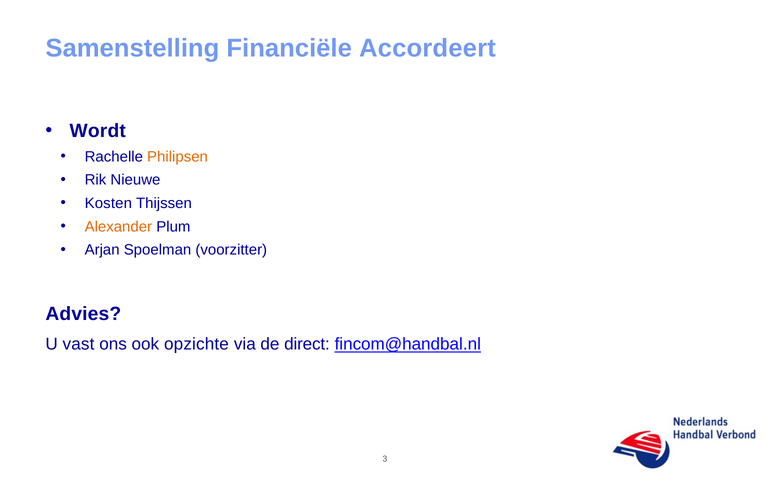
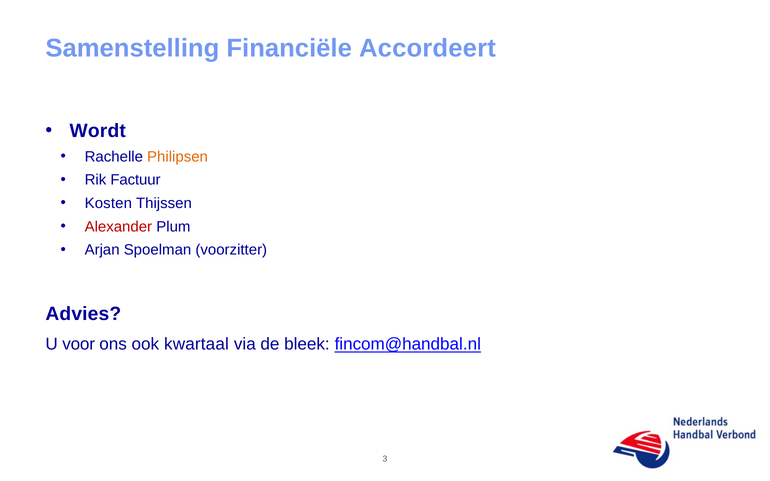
Nieuwe: Nieuwe -> Factuur
Alexander colour: orange -> red
vast: vast -> voor
opzichte: opzichte -> kwartaal
direct: direct -> bleek
